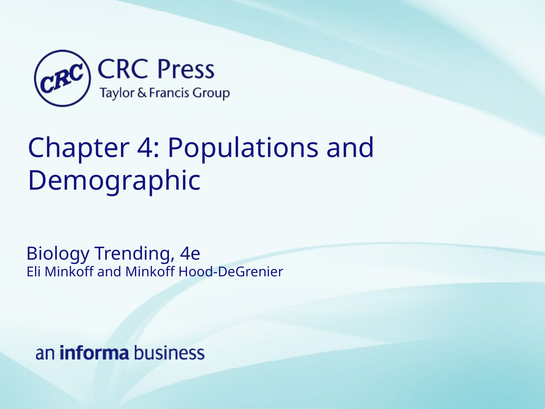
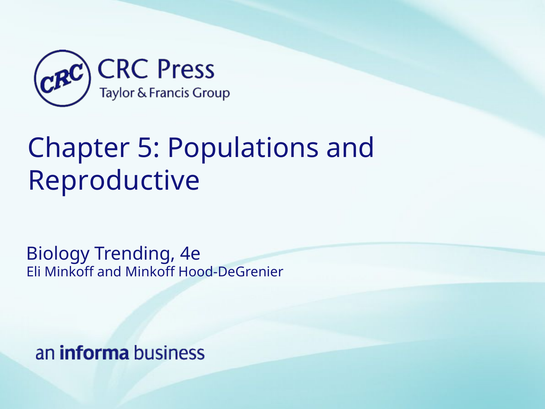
4: 4 -> 5
Demographic: Demographic -> Reproductive
